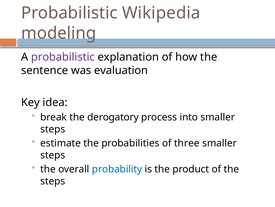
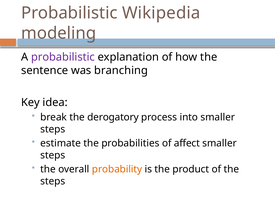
evaluation: evaluation -> branching
three: three -> affect
probability colour: blue -> orange
